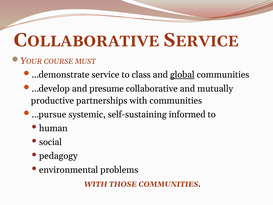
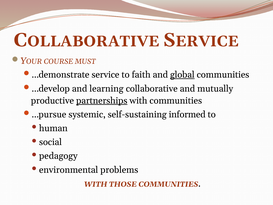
class: class -> faith
presume: presume -> learning
partnerships underline: none -> present
